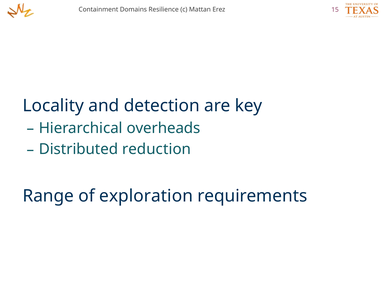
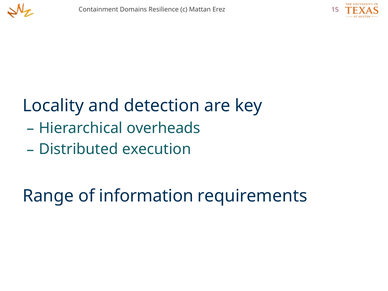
reduction: reduction -> execution
exploration: exploration -> information
